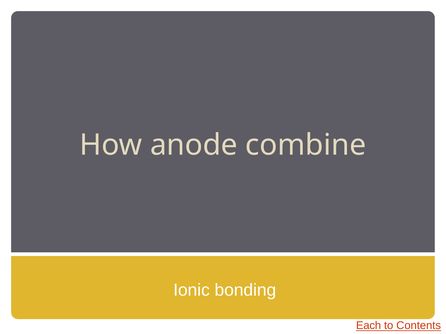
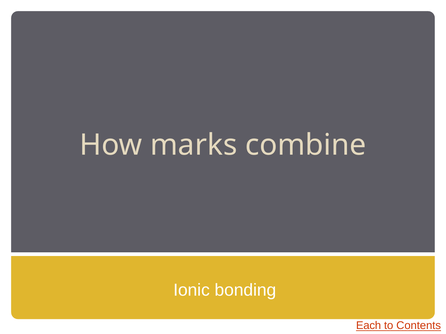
anode: anode -> marks
